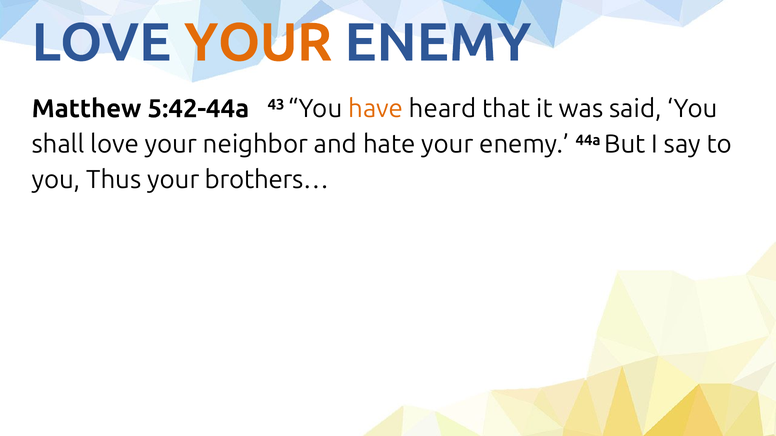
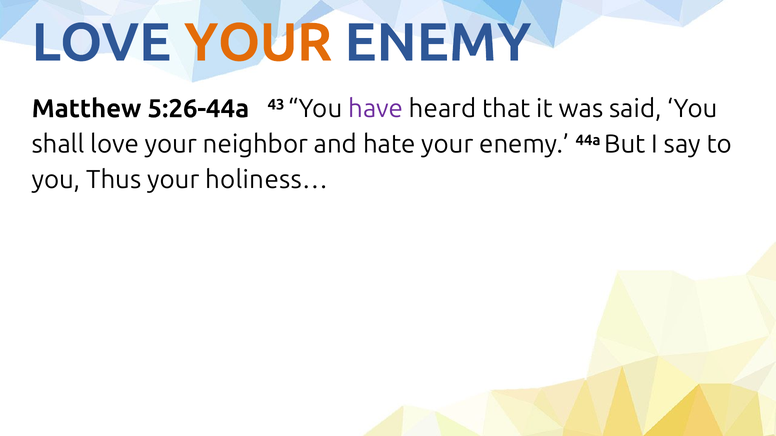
5:42-44a: 5:42-44a -> 5:26-44a
have colour: orange -> purple
brothers…: brothers… -> holiness…
